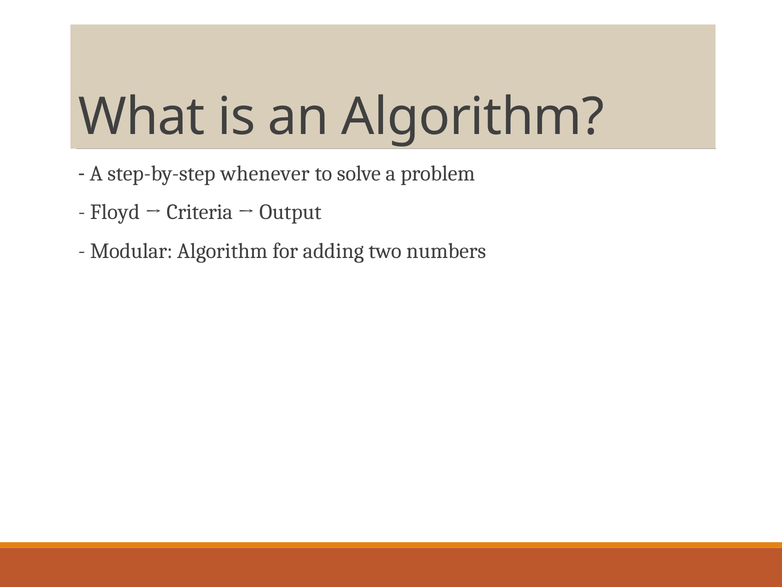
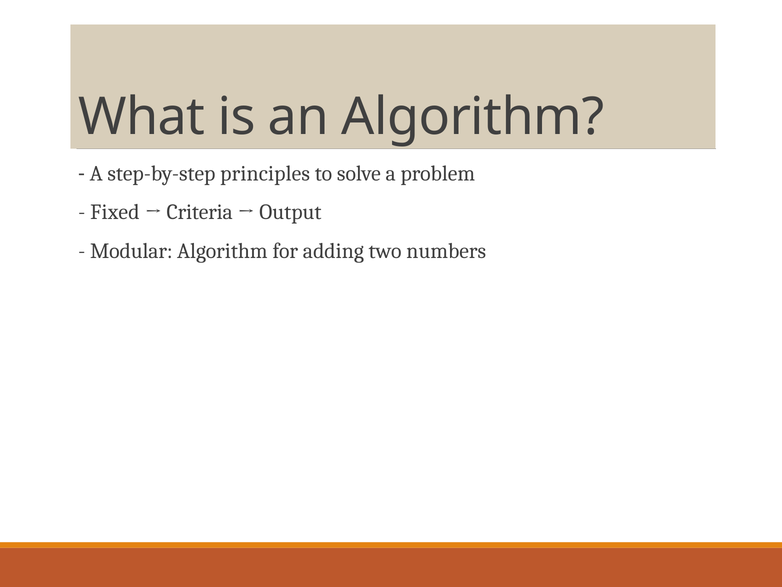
whenever: whenever -> principles
Floyd: Floyd -> Fixed
